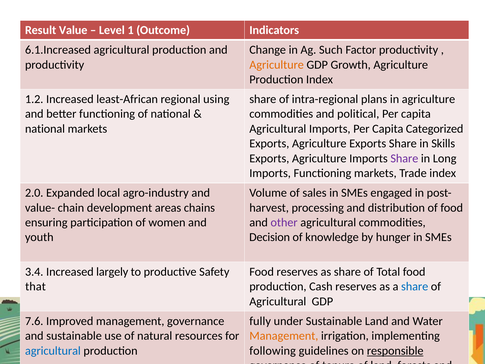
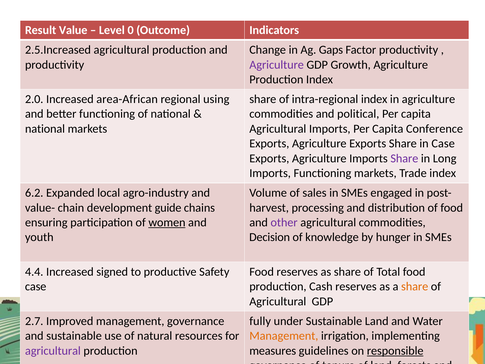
1: 1 -> 0
6.1.Increased: 6.1.Increased -> 2.5.Increased
Such: Such -> Gaps
Agriculture at (277, 65) colour: orange -> purple
1.2: 1.2 -> 2.0
least-African: least-African -> area-African
intra-regional plans: plans -> index
Categorized: Categorized -> Conference
in Skills: Skills -> Case
2.0: 2.0 -> 6.2
areas: areas -> guide
women underline: none -> present
3.4: 3.4 -> 4.4
largely: largely -> signed
that at (36, 286): that -> case
share at (415, 286) colour: blue -> orange
7.6: 7.6 -> 2.7
agricultural at (53, 350) colour: blue -> purple
following: following -> measures
